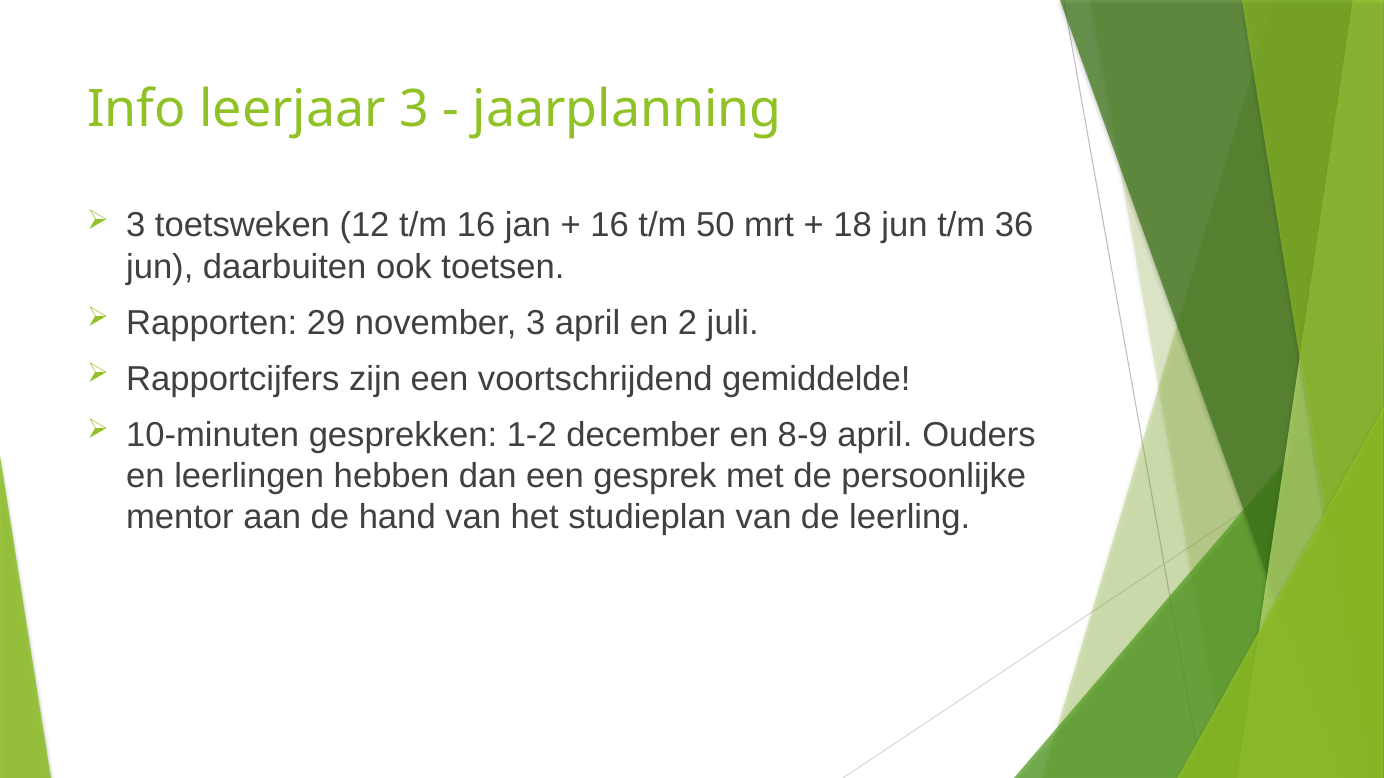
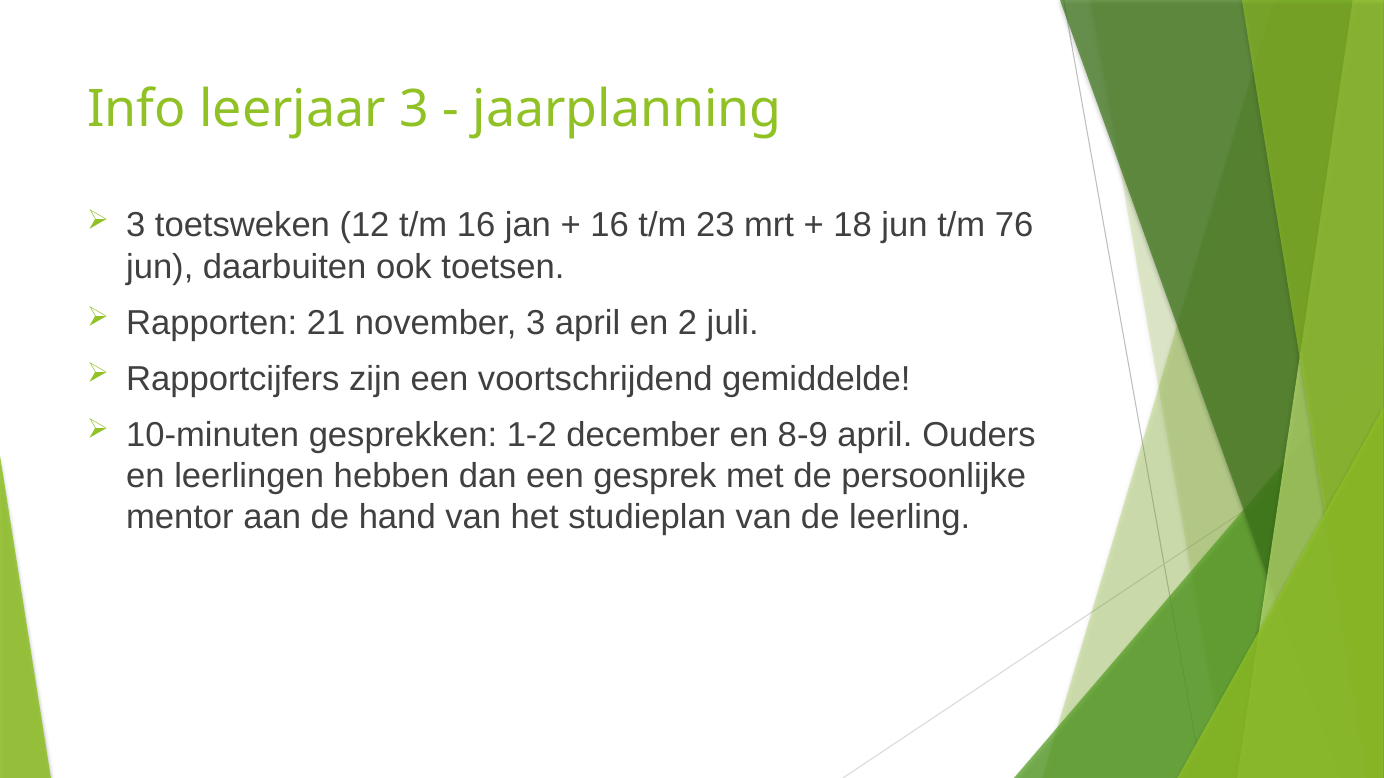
50: 50 -> 23
36: 36 -> 76
29: 29 -> 21
